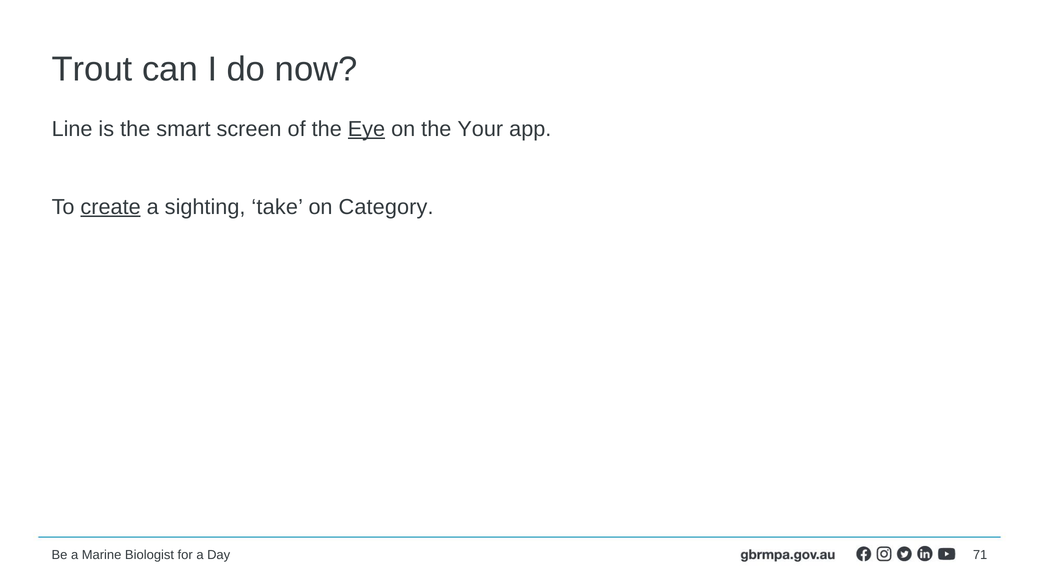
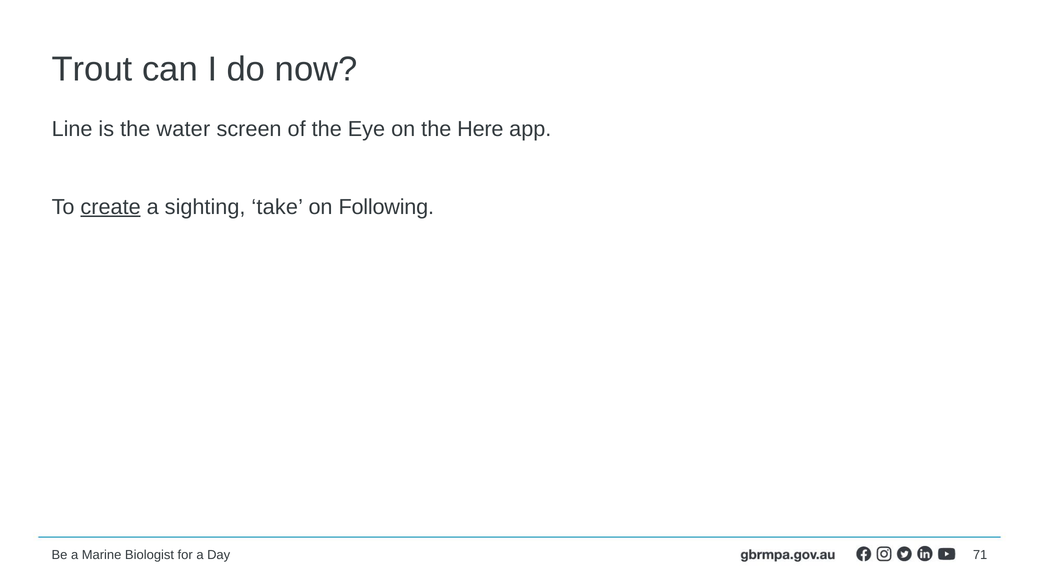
smart: smart -> water
Eye underline: present -> none
Your: Your -> Here
Category: Category -> Following
